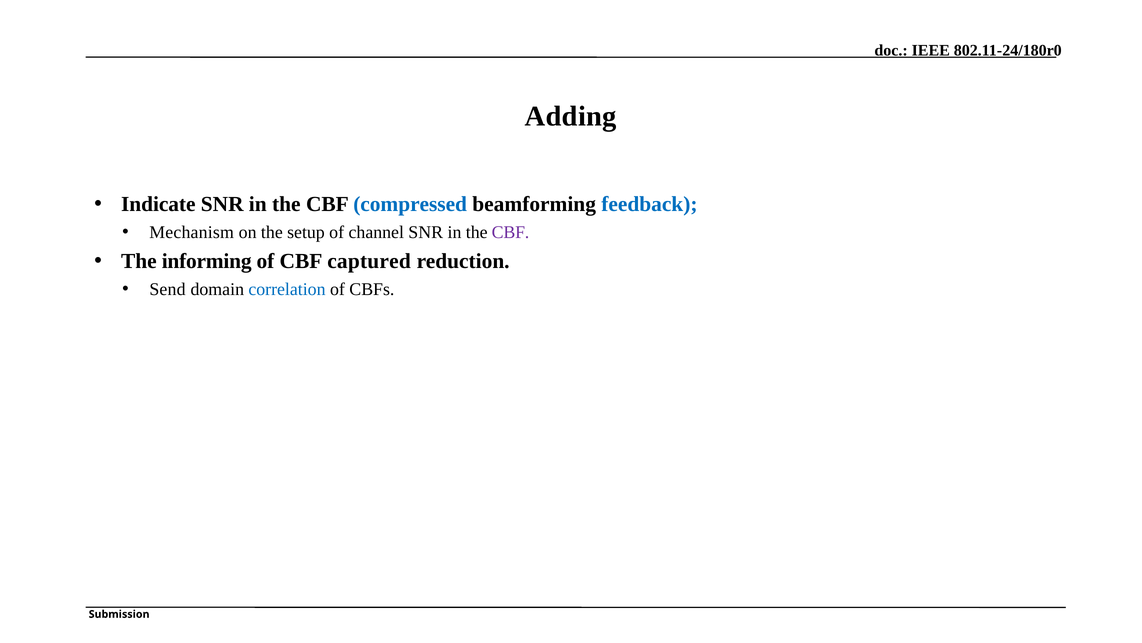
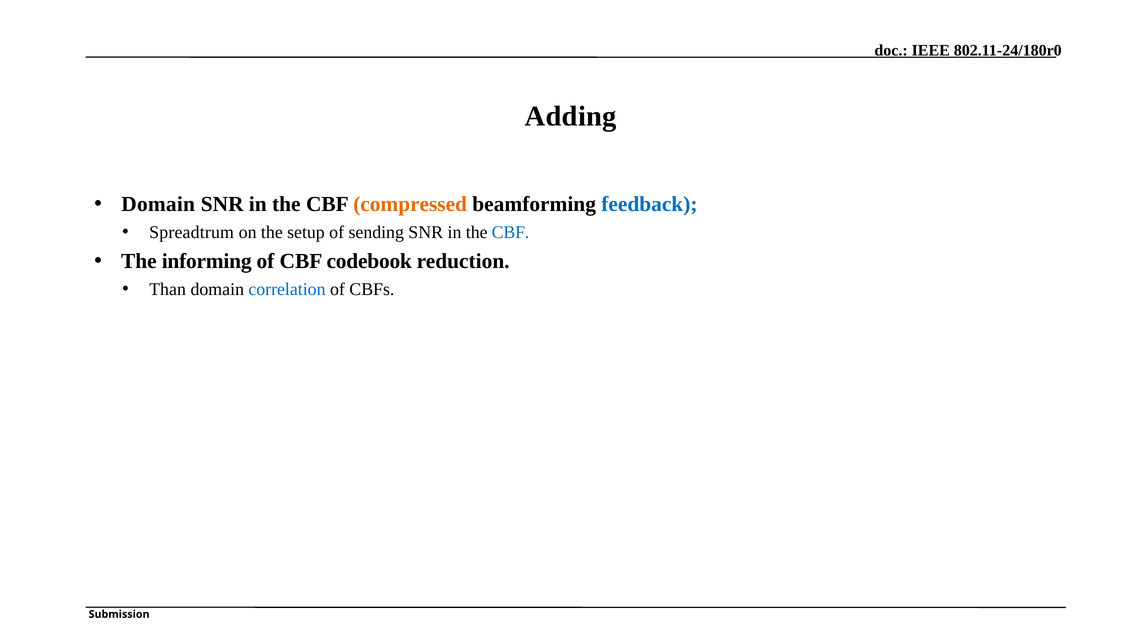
Indicate at (158, 204): Indicate -> Domain
compressed colour: blue -> orange
Mechanism: Mechanism -> Spreadtrum
channel: channel -> sending
CBF at (511, 232) colour: purple -> blue
captured: captured -> codebook
Send: Send -> Than
